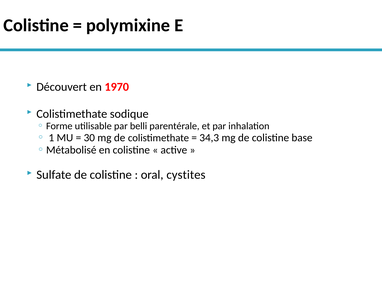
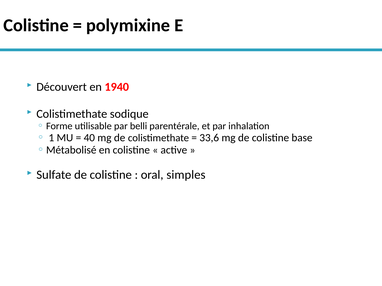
1970: 1970 -> 1940
30: 30 -> 40
34,3: 34,3 -> 33,6
cystites: cystites -> simples
